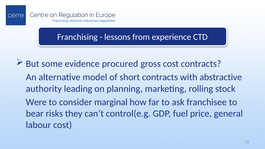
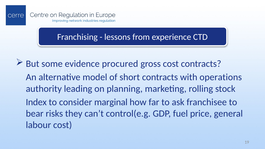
abstractive: abstractive -> operations
Were: Were -> Index
